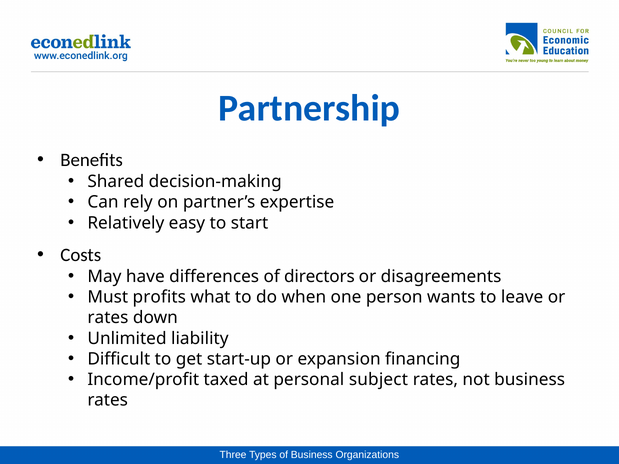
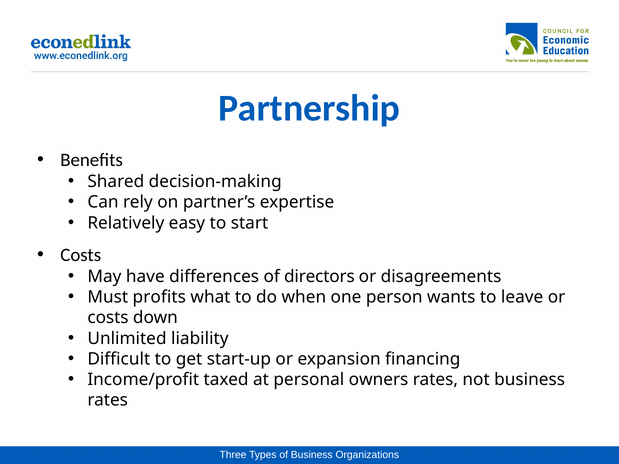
rates at (108, 318): rates -> costs
subject: subject -> owners
